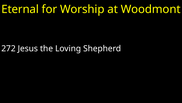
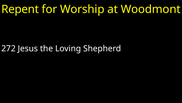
Eternal: Eternal -> Repent
